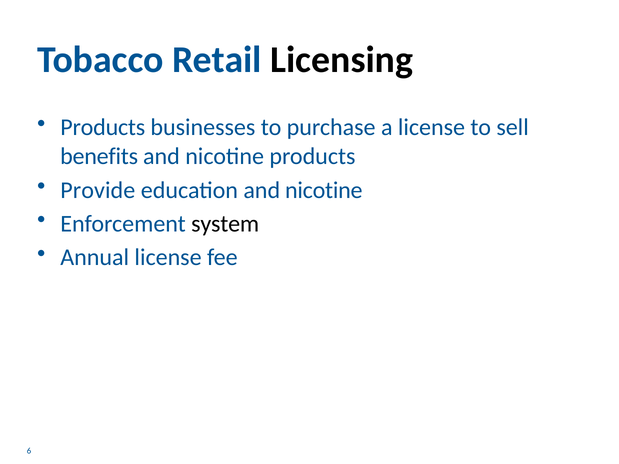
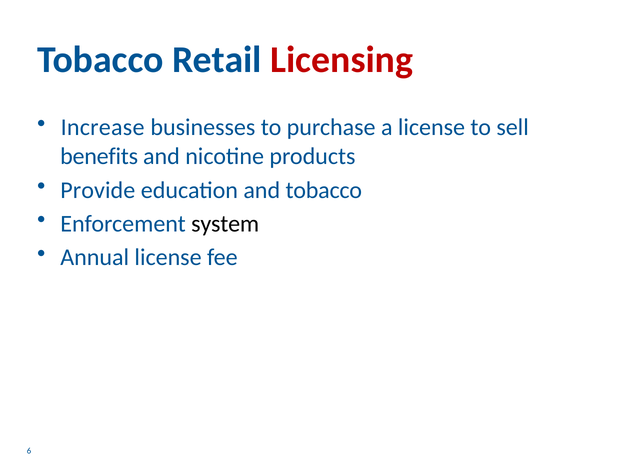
Licensing colour: black -> red
Products at (103, 128): Products -> Increase
education and nicotine: nicotine -> tobacco
